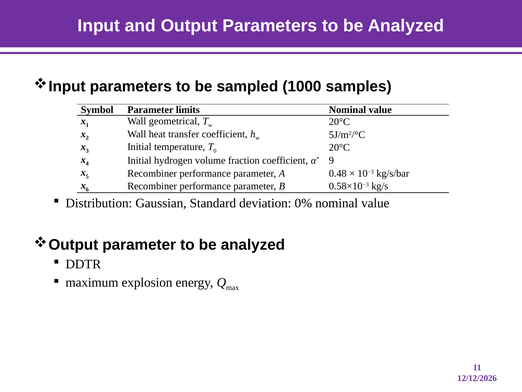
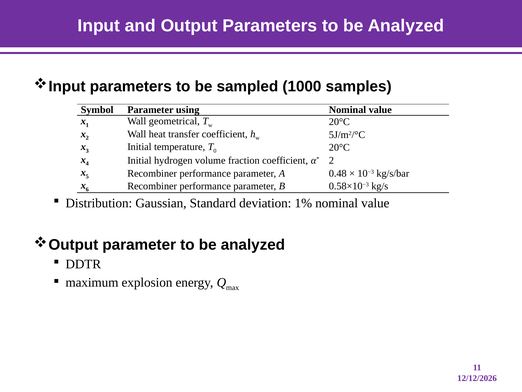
limits: limits -> using
9 at (331, 160): 9 -> 2
0%: 0% -> 1%
